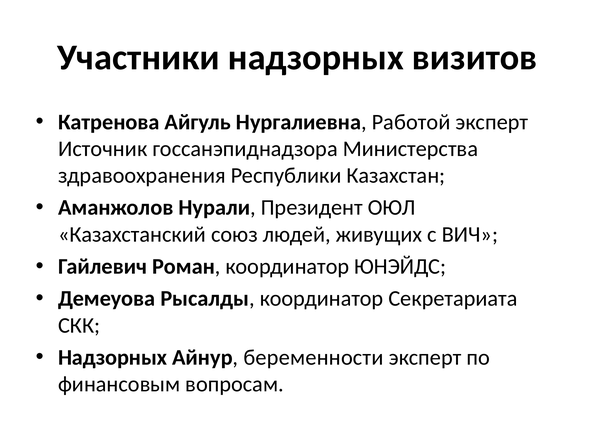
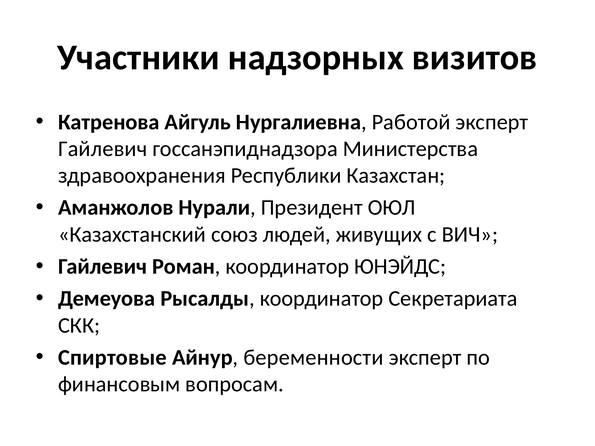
Источник at (103, 149): Источник -> Гайлевич
Надзорных at (113, 358): Надзорных -> Спиртовые
